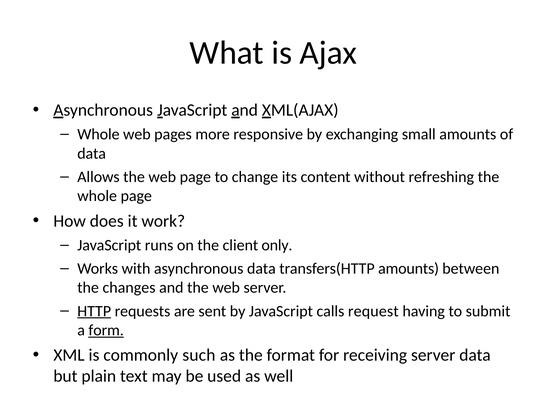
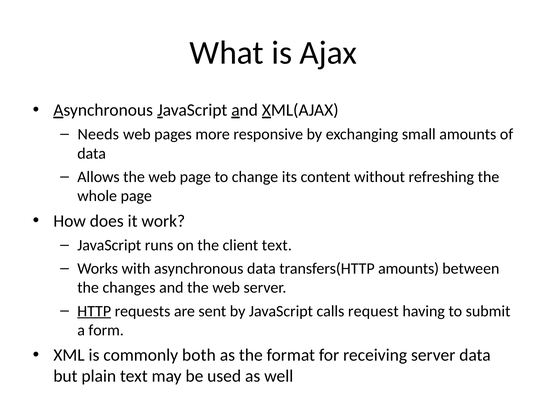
Whole at (98, 134): Whole -> Needs
client only: only -> text
form underline: present -> none
such: such -> both
